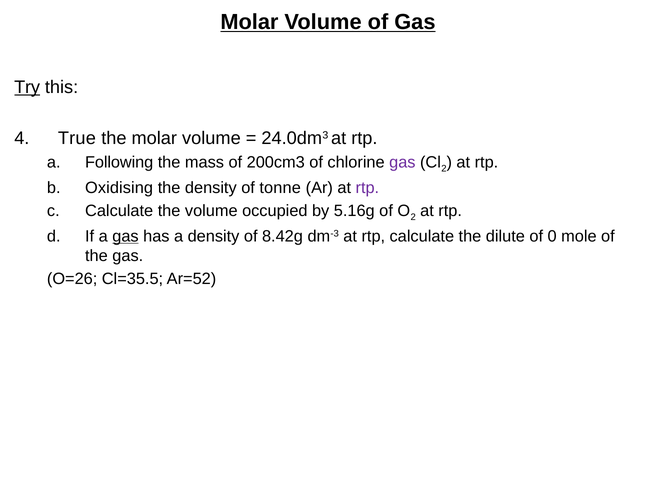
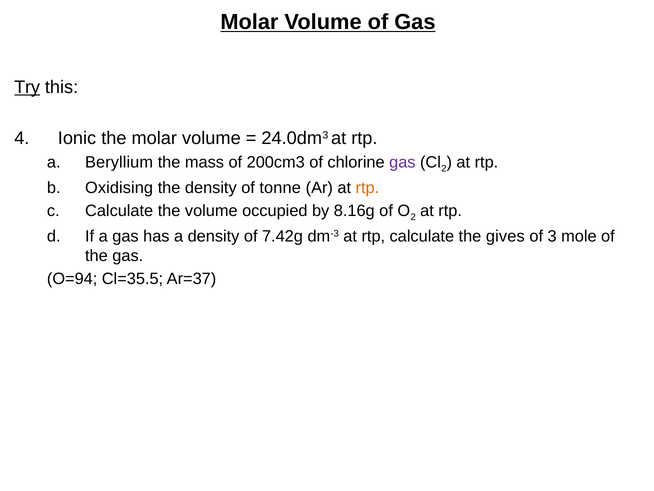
True: True -> Ionic
Following: Following -> Beryllium
rtp at (367, 188) colour: purple -> orange
5.16g: 5.16g -> 8.16g
gas at (125, 236) underline: present -> none
8.42g: 8.42g -> 7.42g
dilute: dilute -> gives
0: 0 -> 3
O=26: O=26 -> O=94
Ar=52: Ar=52 -> Ar=37
